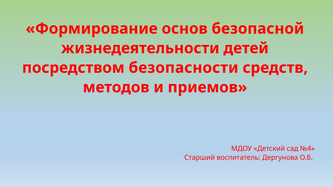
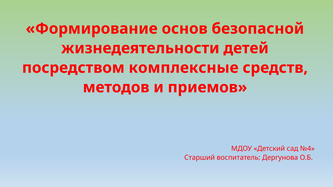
безопасности: безопасности -> комплексные
